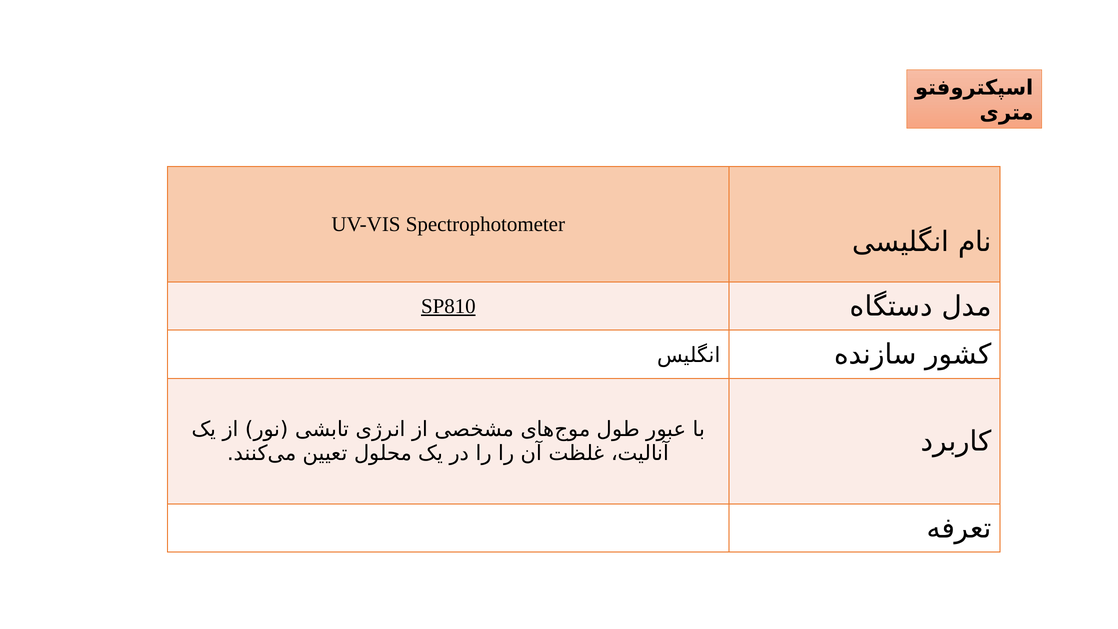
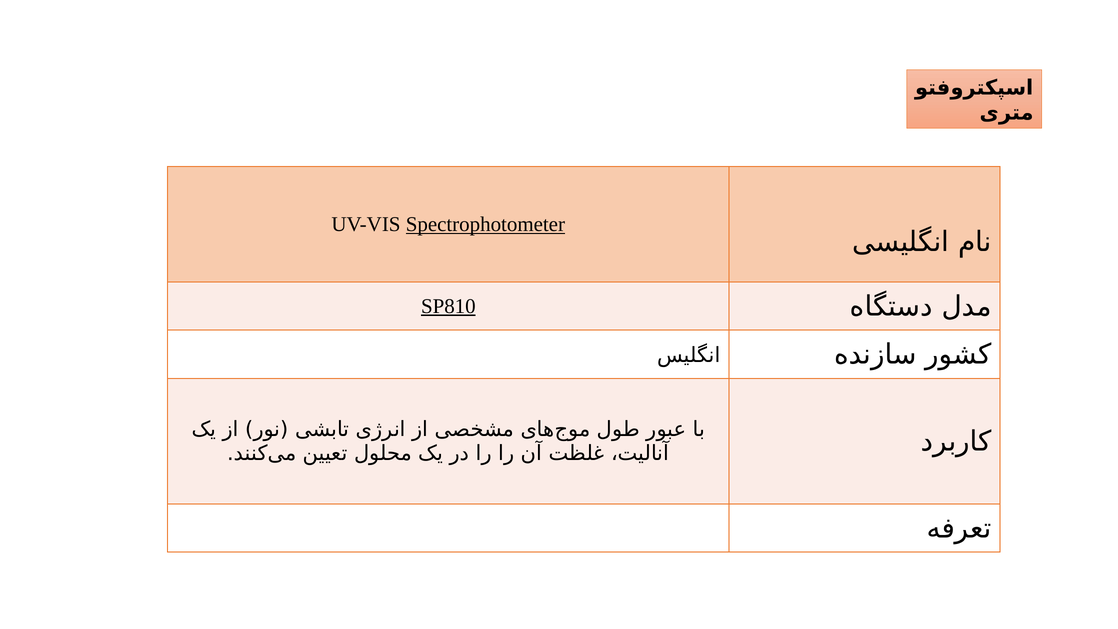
Spectrophotometer underline: none -> present
